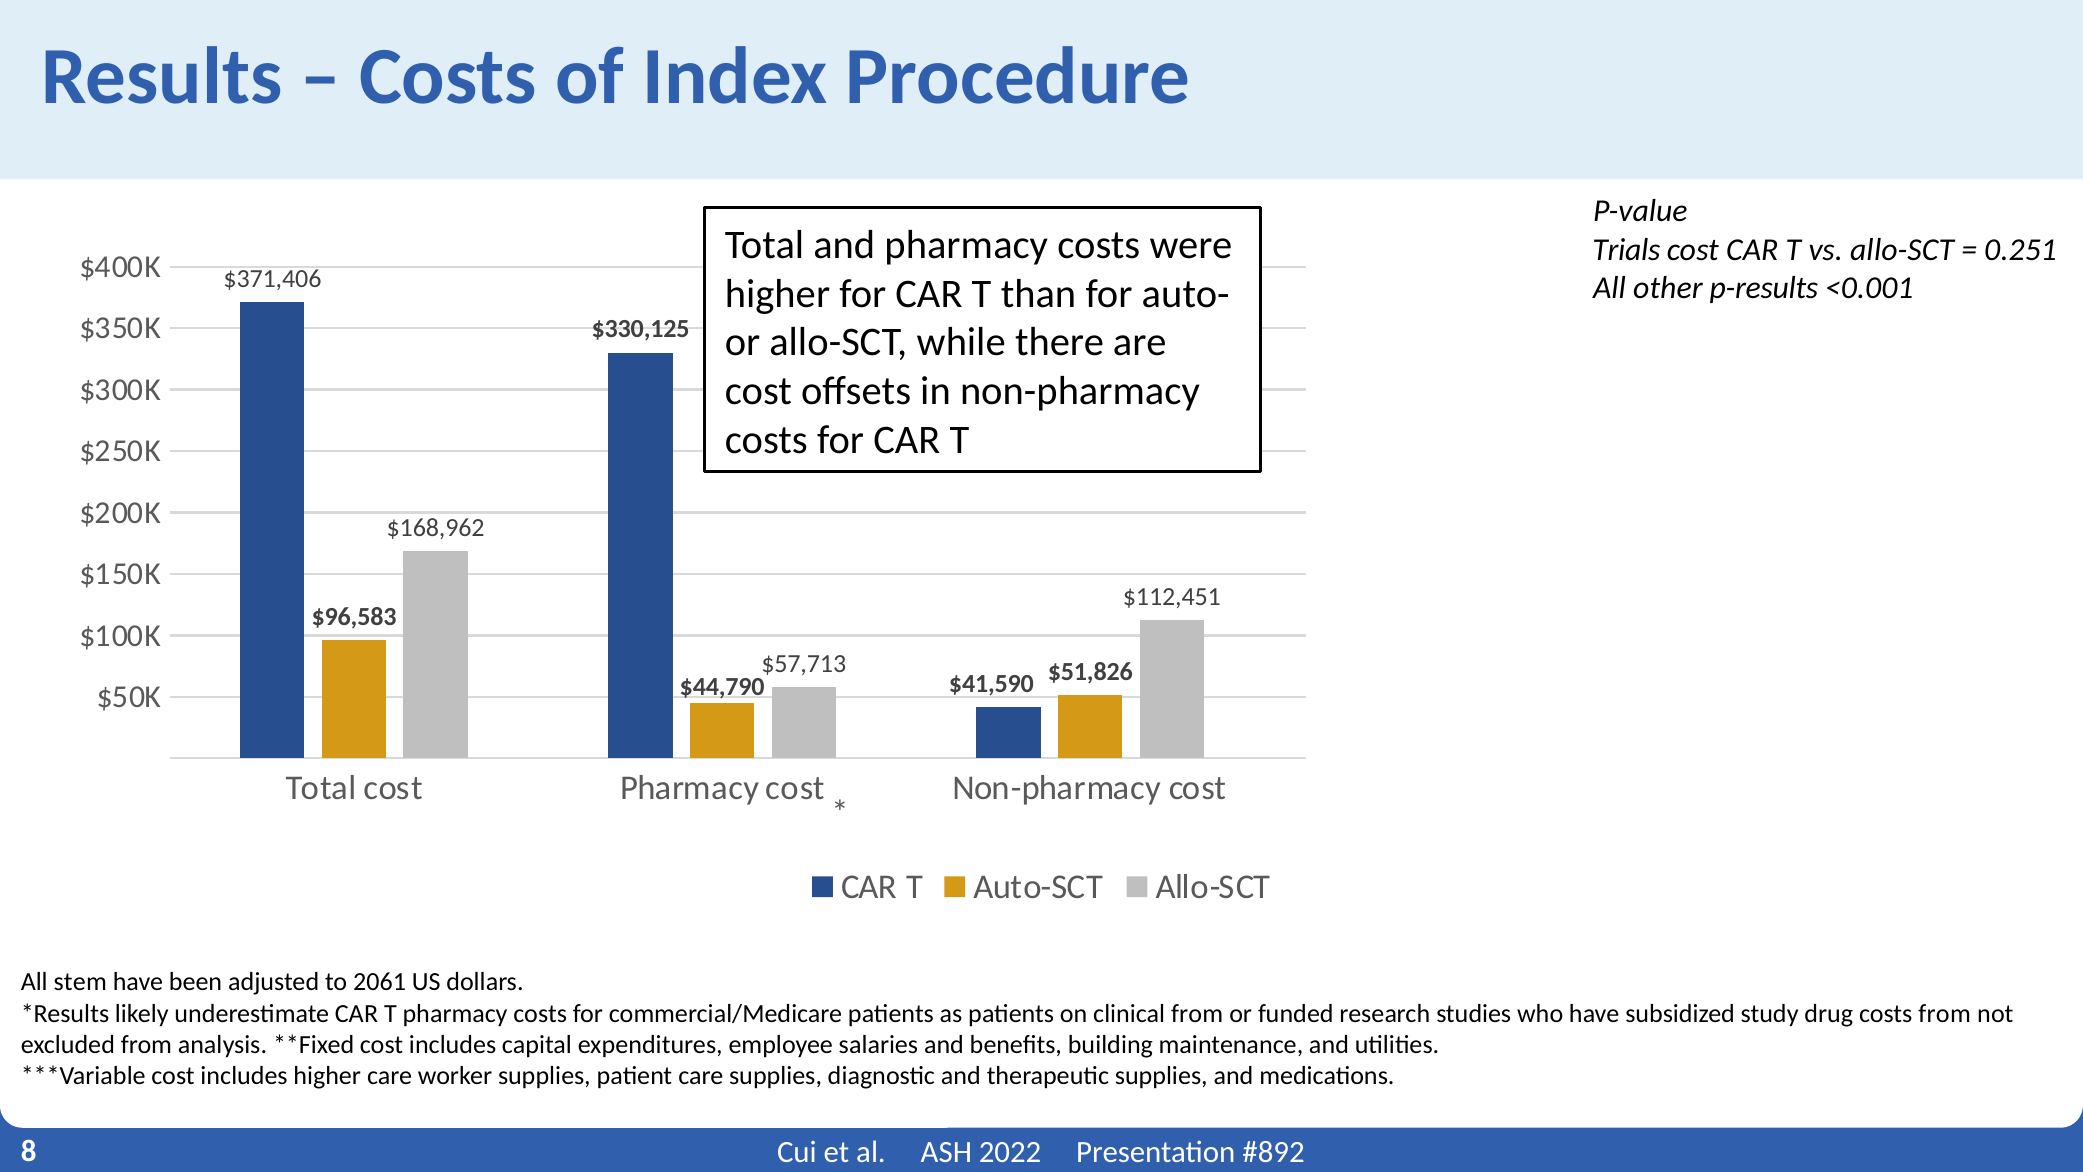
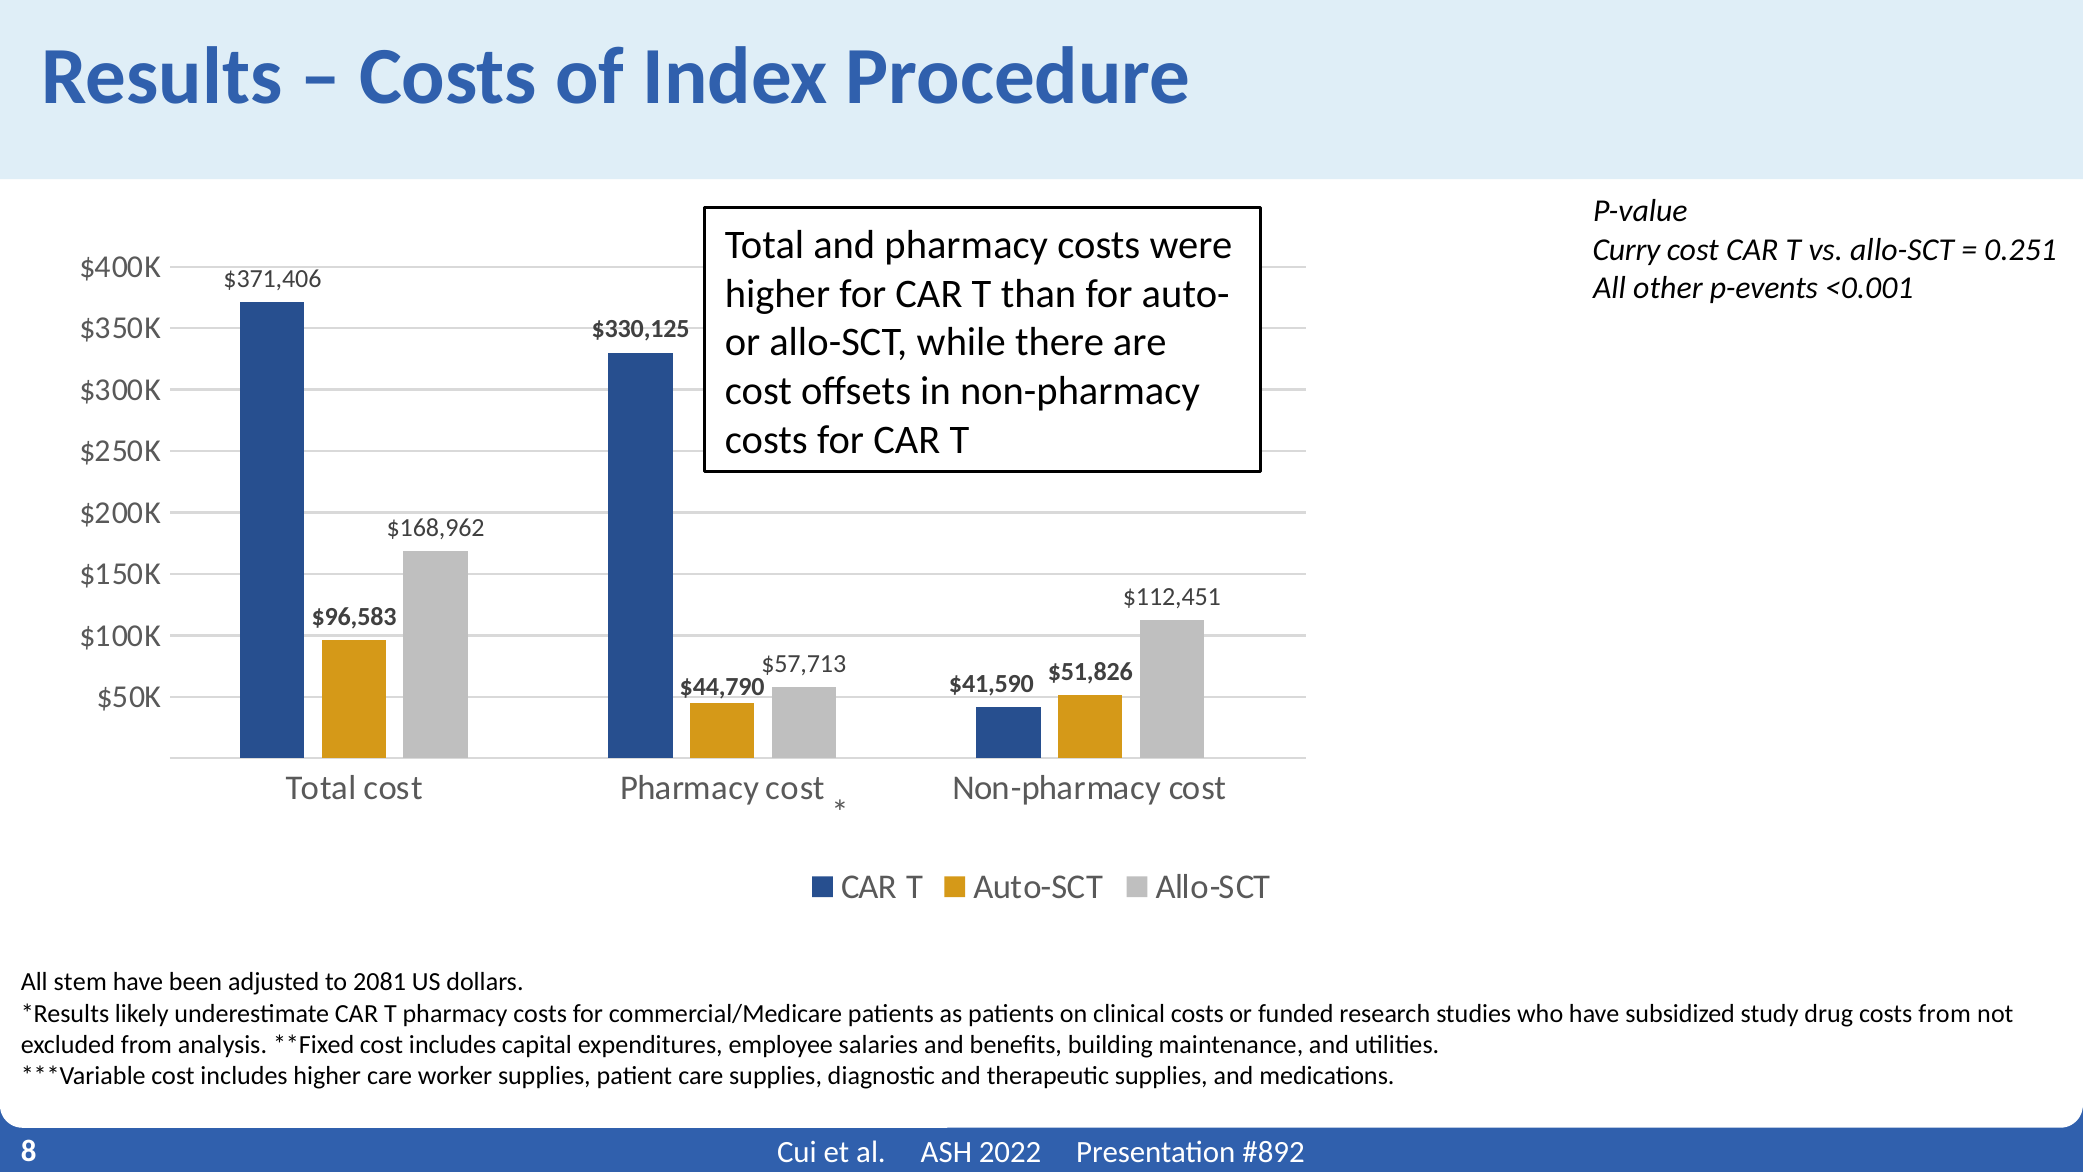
Trials: Trials -> Curry
p-results: p-results -> p-events
2061: 2061 -> 2081
clinical from: from -> costs
